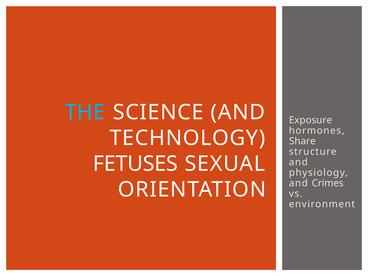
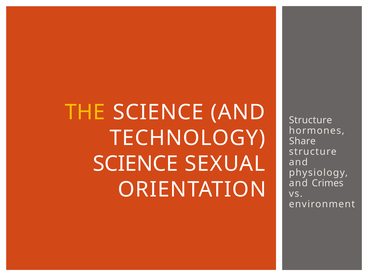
THE colour: light blue -> yellow
Exposure at (310, 120): Exposure -> Structure
FETUSES at (135, 164): FETUSES -> SCIENCE
